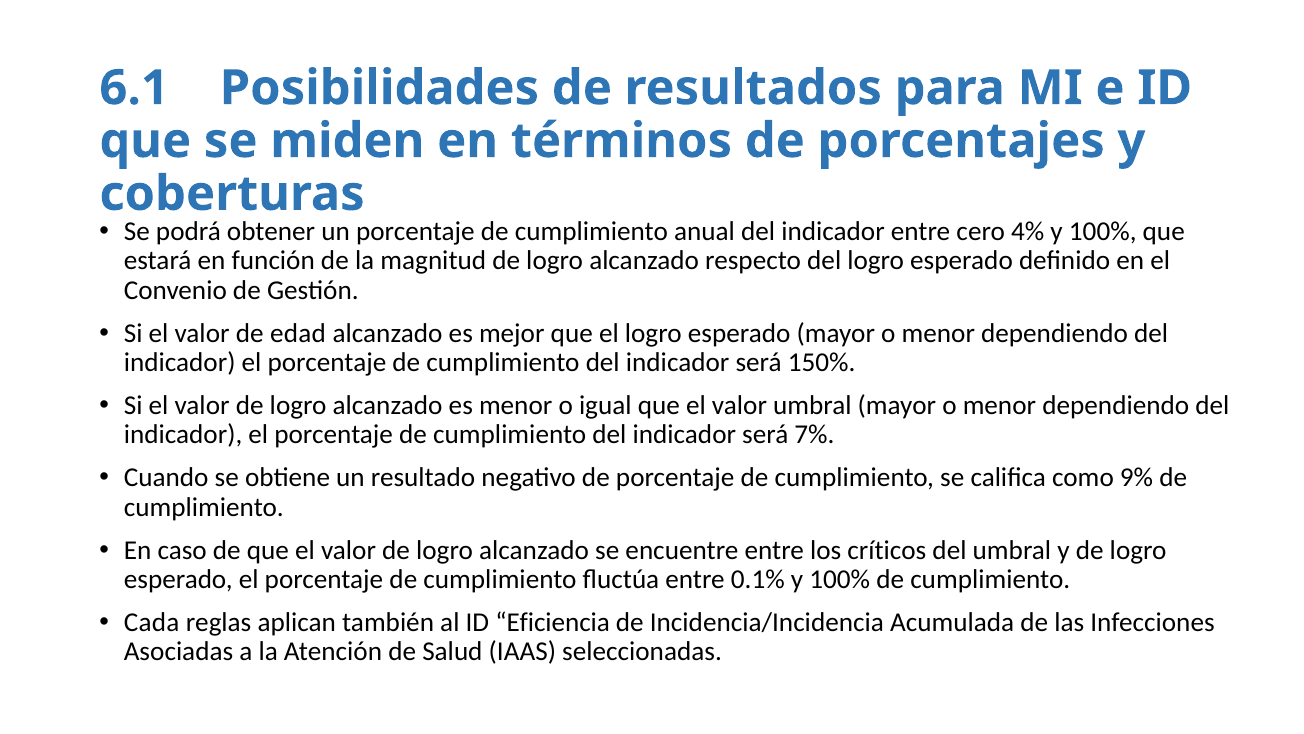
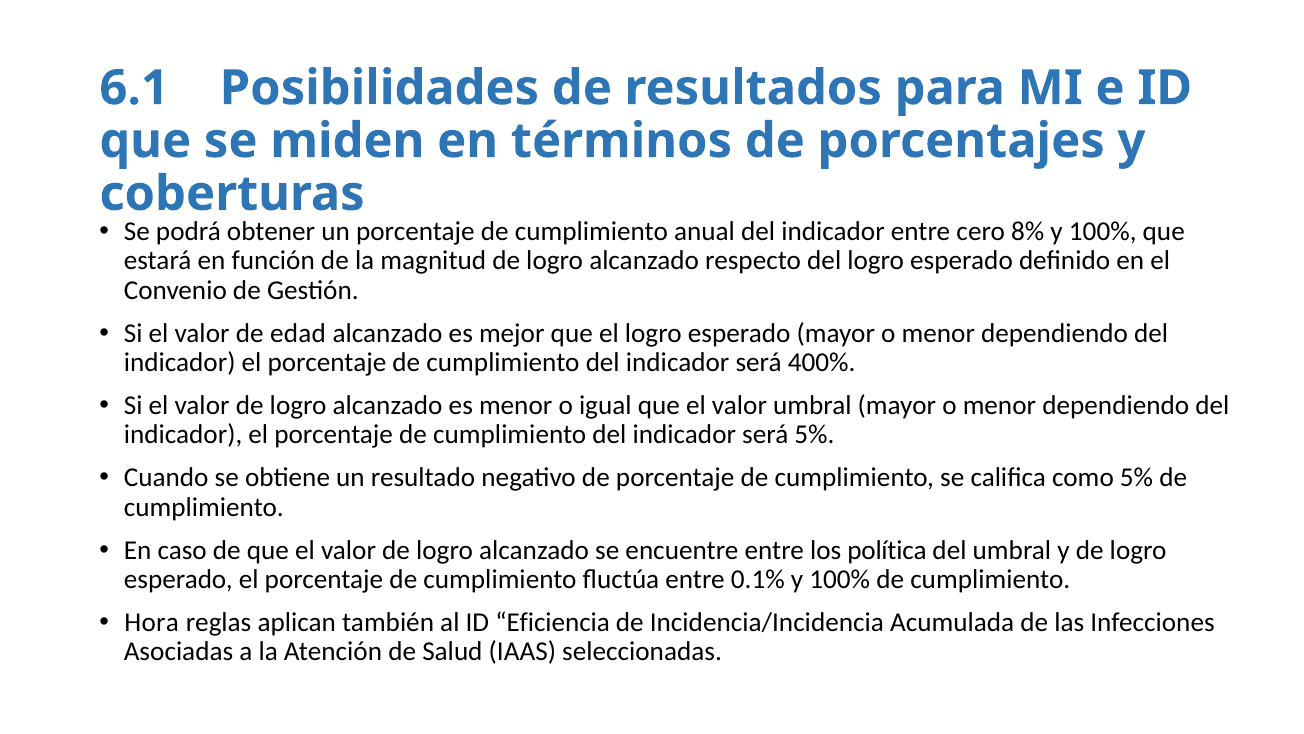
4%: 4% -> 8%
150%: 150% -> 400%
será 7%: 7% -> 5%
como 9%: 9% -> 5%
críticos: críticos -> política
Cada: Cada -> Hora
